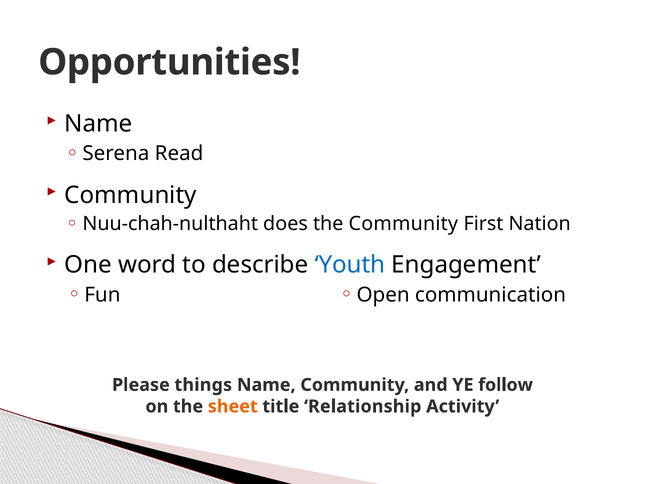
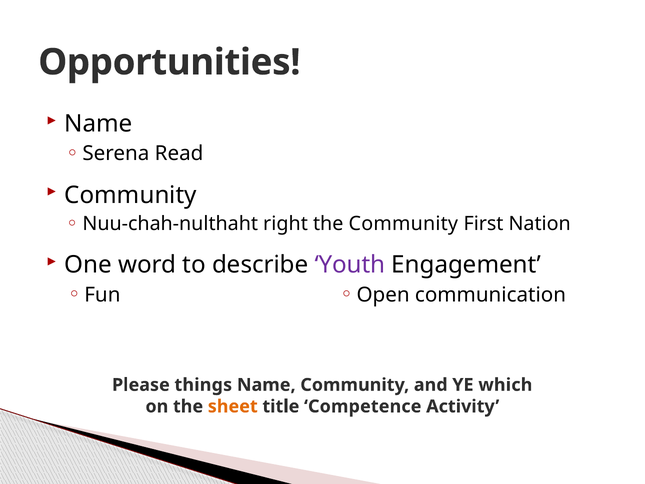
does: does -> right
Youth colour: blue -> purple
follow: follow -> which
Relationship: Relationship -> Competence
